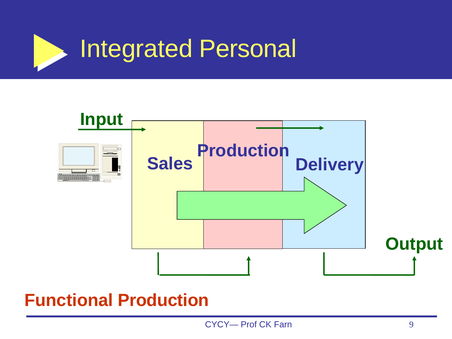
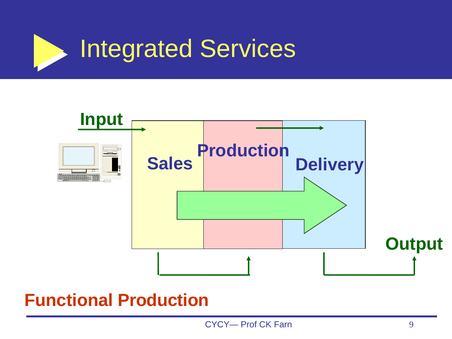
Personal: Personal -> Services
